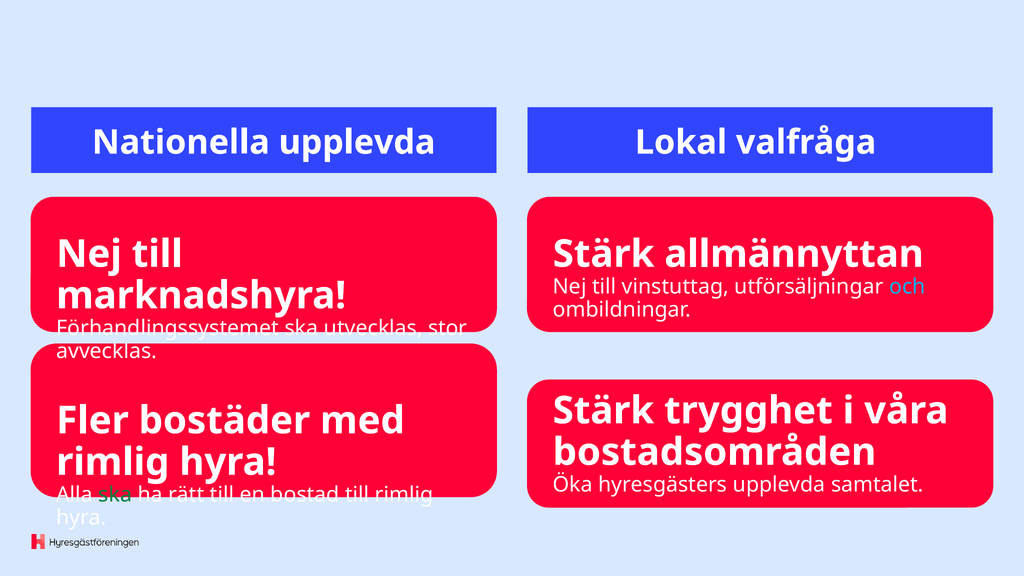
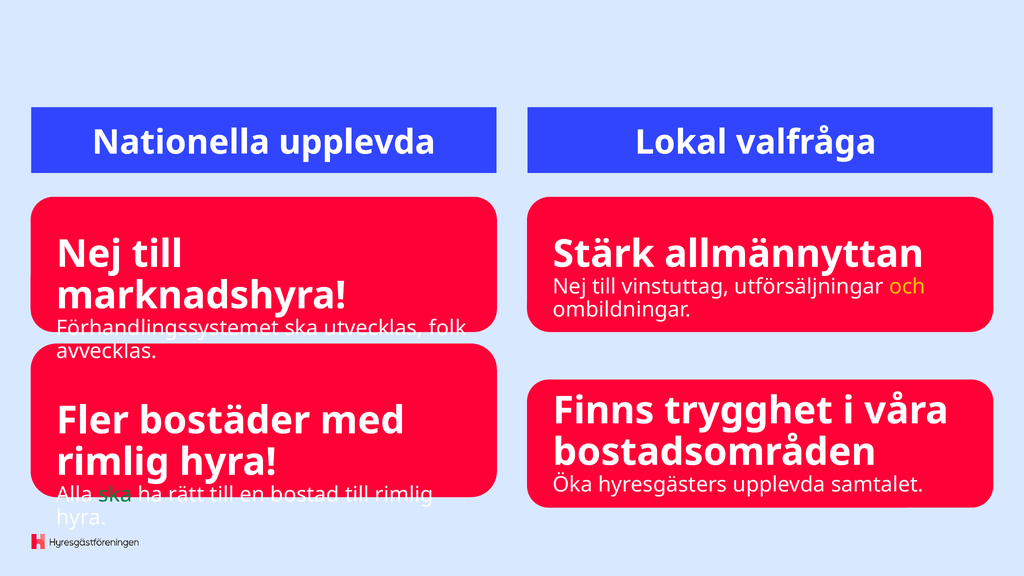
och colour: light blue -> yellow
stor: stor -> folk
Stärk at (603, 411): Stärk -> Finns
